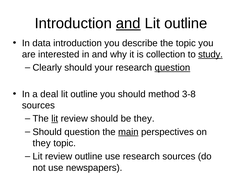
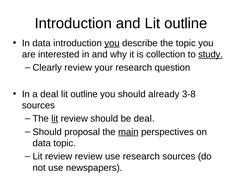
and at (128, 23) underline: present -> none
you at (112, 43) underline: none -> present
Clearly should: should -> review
question at (172, 67) underline: present -> none
method: method -> already
be they: they -> deal
Should question: question -> proposal
they at (42, 143): they -> data
review outline: outline -> review
